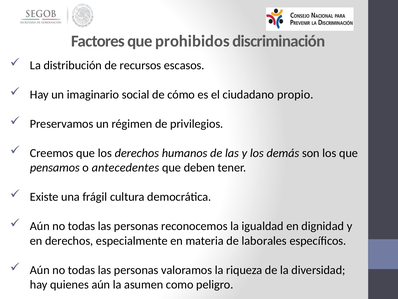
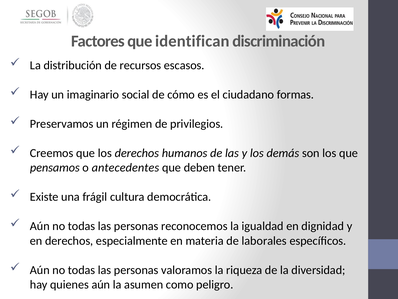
prohibidos: prohibidos -> identifican
propio: propio -> formas
